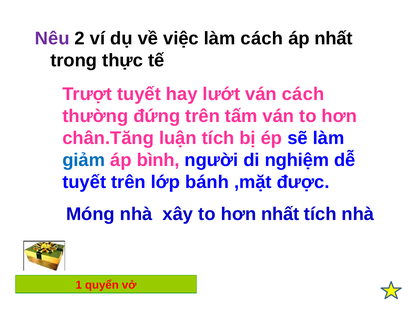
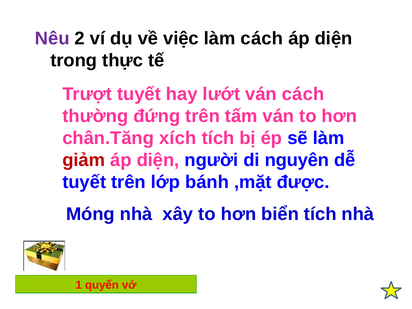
nhất at (334, 38): nhất -> diện
luận: luận -> xích
giảm colour: blue -> red
bình at (158, 160): bình -> diện
nghiệm: nghiệm -> nguyên
hơn nhất: nhất -> biển
